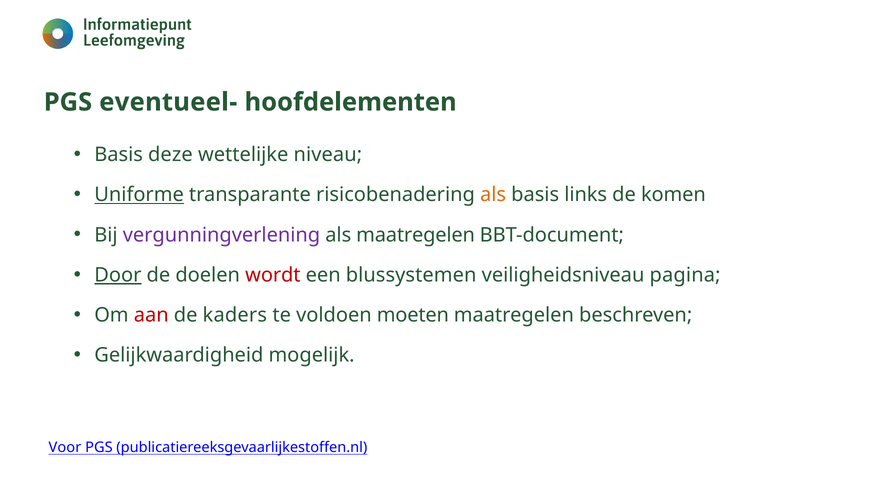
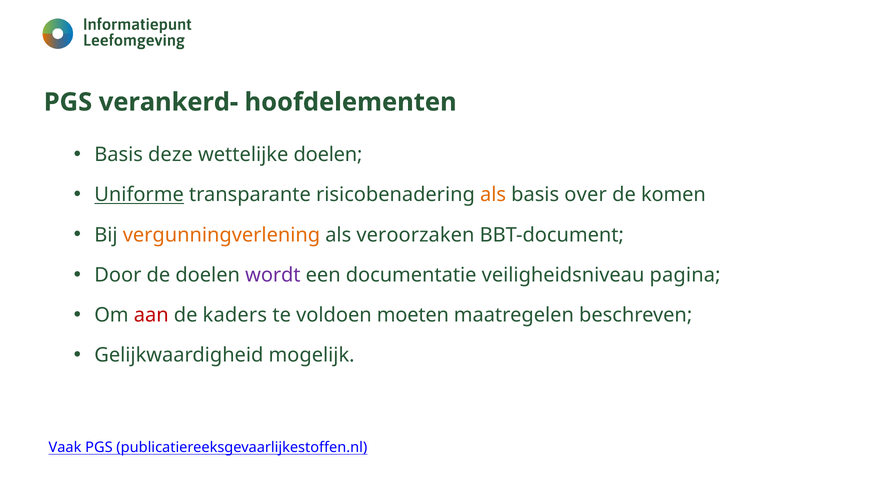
eventueel-: eventueel- -> verankerd-
wettelijke niveau: niveau -> doelen
links: links -> over
vergunningverlening colour: purple -> orange
als maatregelen: maatregelen -> veroorzaken
Door underline: present -> none
wordt colour: red -> purple
blussystemen: blussystemen -> documentatie
Voor: Voor -> Vaak
